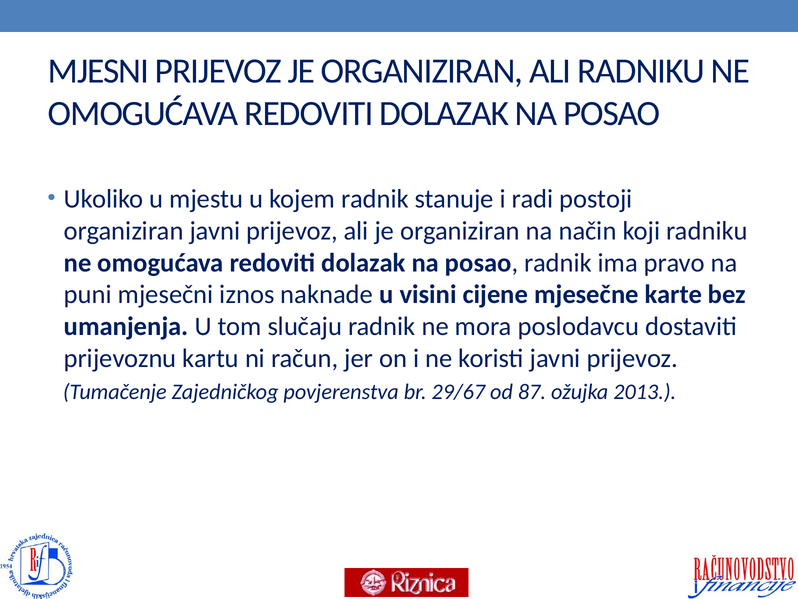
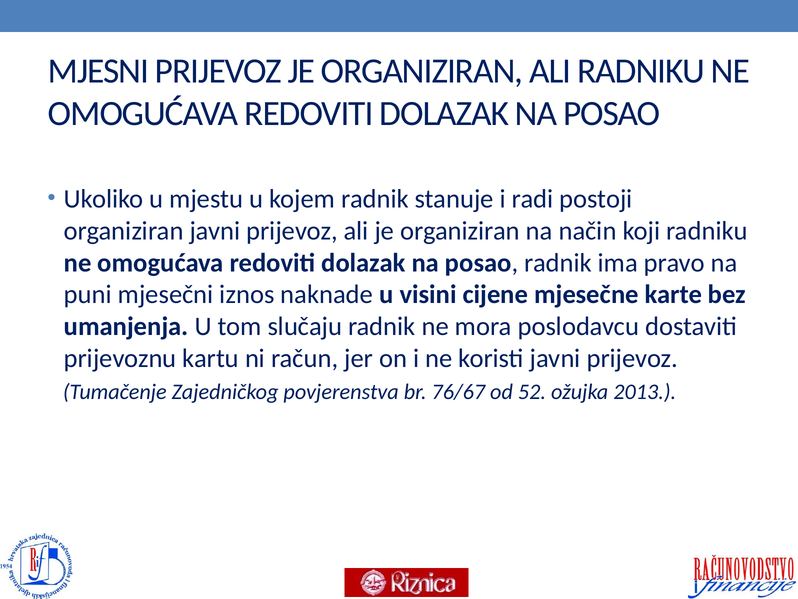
29/67: 29/67 -> 76/67
87: 87 -> 52
